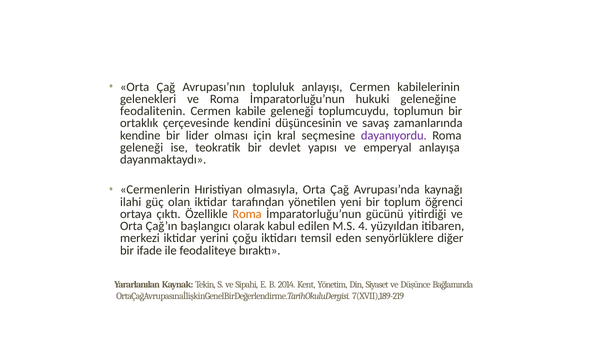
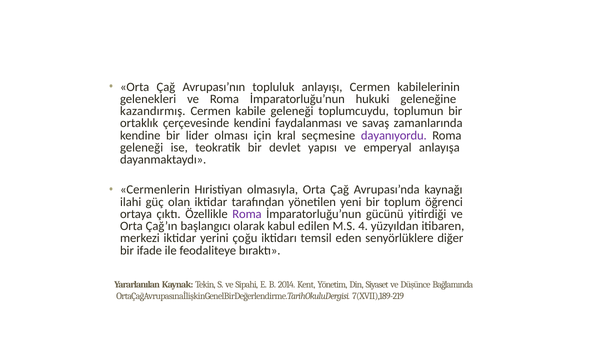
feodalitenin: feodalitenin -> kazandırmış
düşüncesinin: düşüncesinin -> faydalanması
Roma at (247, 214) colour: orange -> purple
